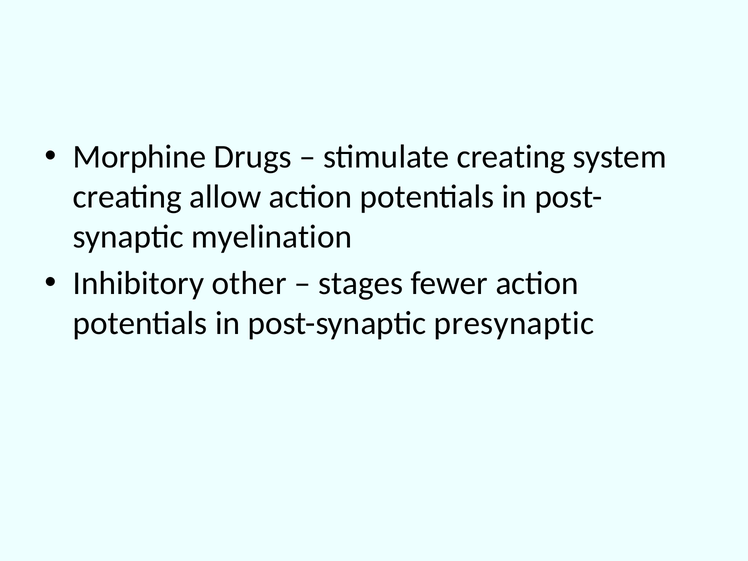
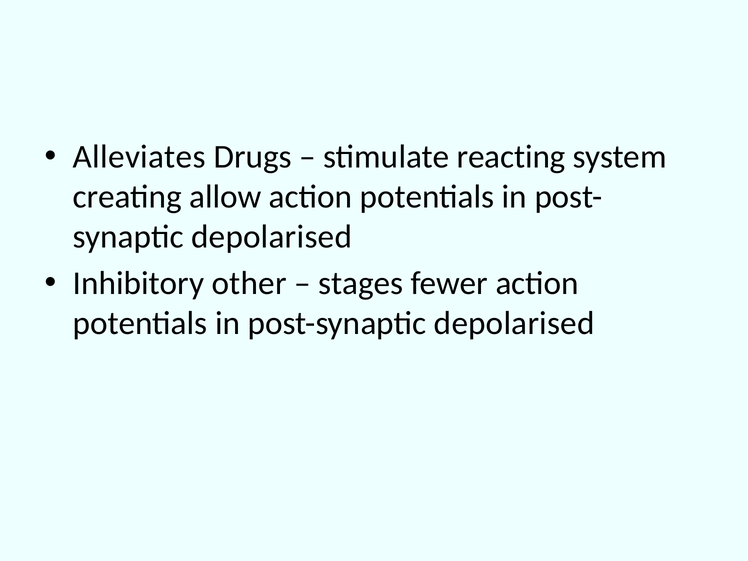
Morphine: Morphine -> Alleviates
stimulate creating: creating -> reacting
myelination at (272, 237): myelination -> depolarised
post-synaptic presynaptic: presynaptic -> depolarised
